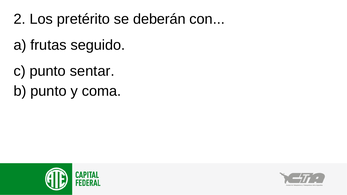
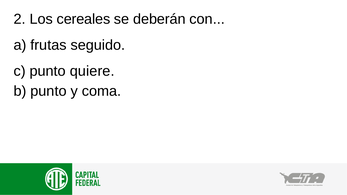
pretérito: pretérito -> cereales
sentar: sentar -> quiere
